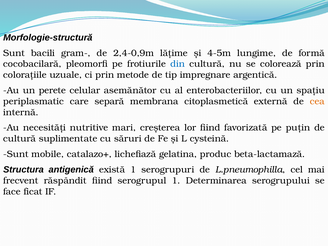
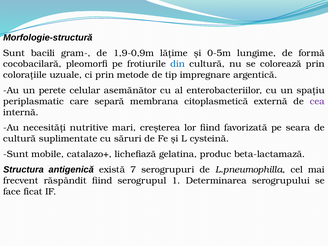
2,4-0,9m: 2,4-0,9m -> 1,9-0,9m
4-5m: 4-5m -> 0-5m
cea colour: orange -> purple
puţin: puţin -> seara
există 1: 1 -> 7
